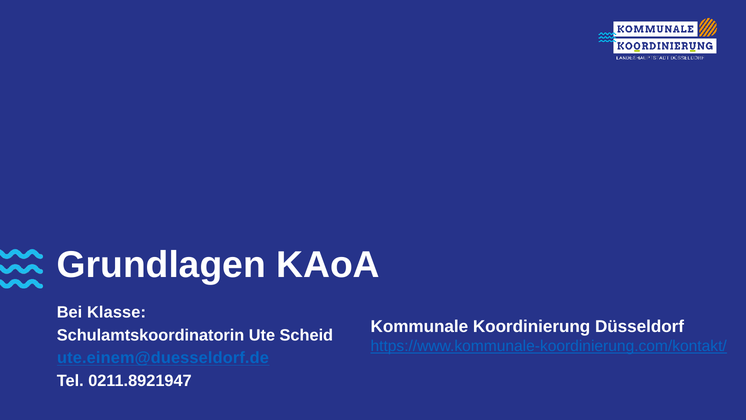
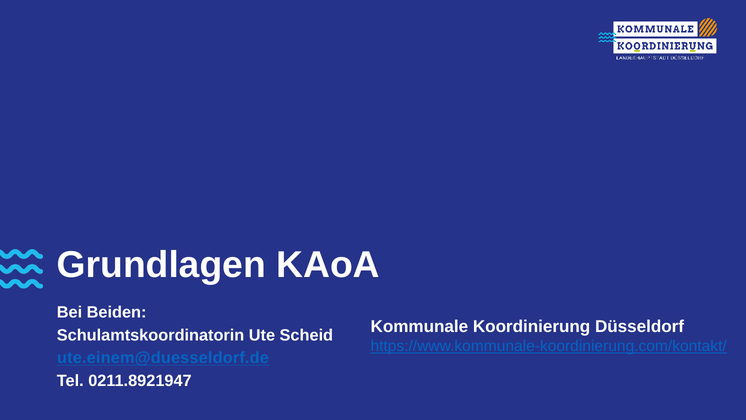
Klasse: Klasse -> Beiden
